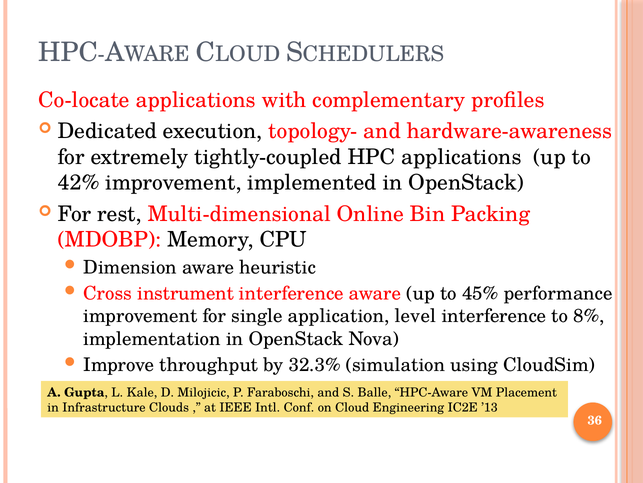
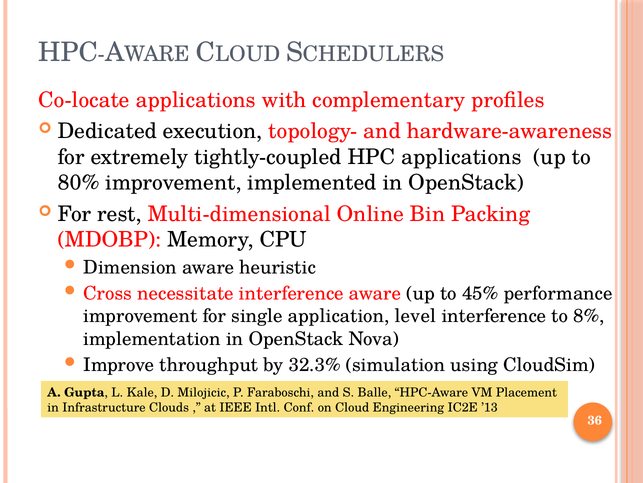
42%: 42% -> 80%
instrument: instrument -> necessitate
